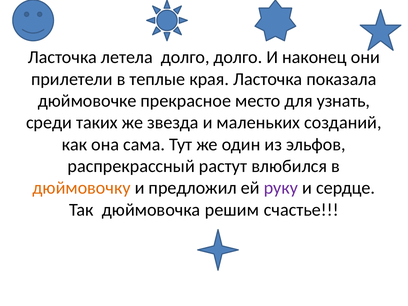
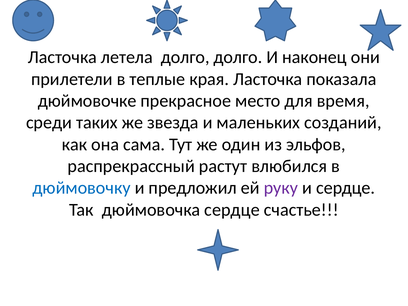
узнать: узнать -> время
дюймовочку colour: orange -> blue
дюймовочка решим: решим -> сердце
